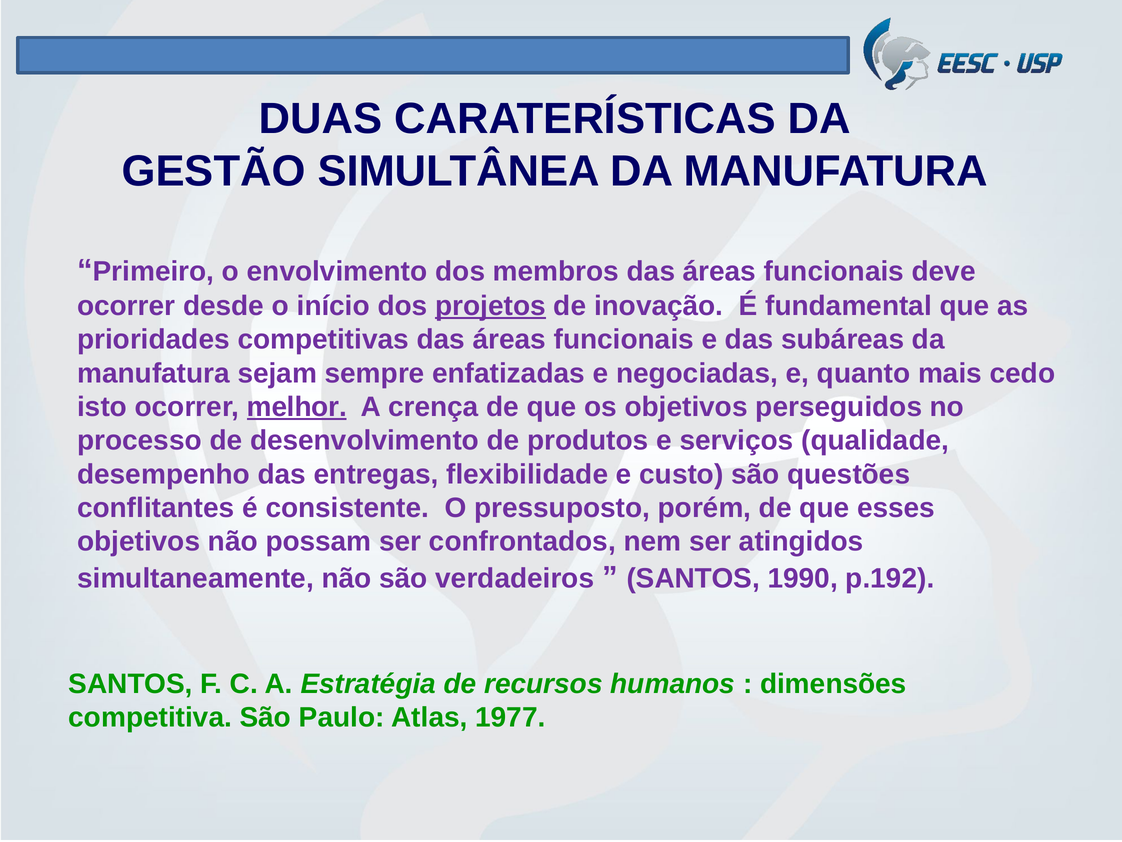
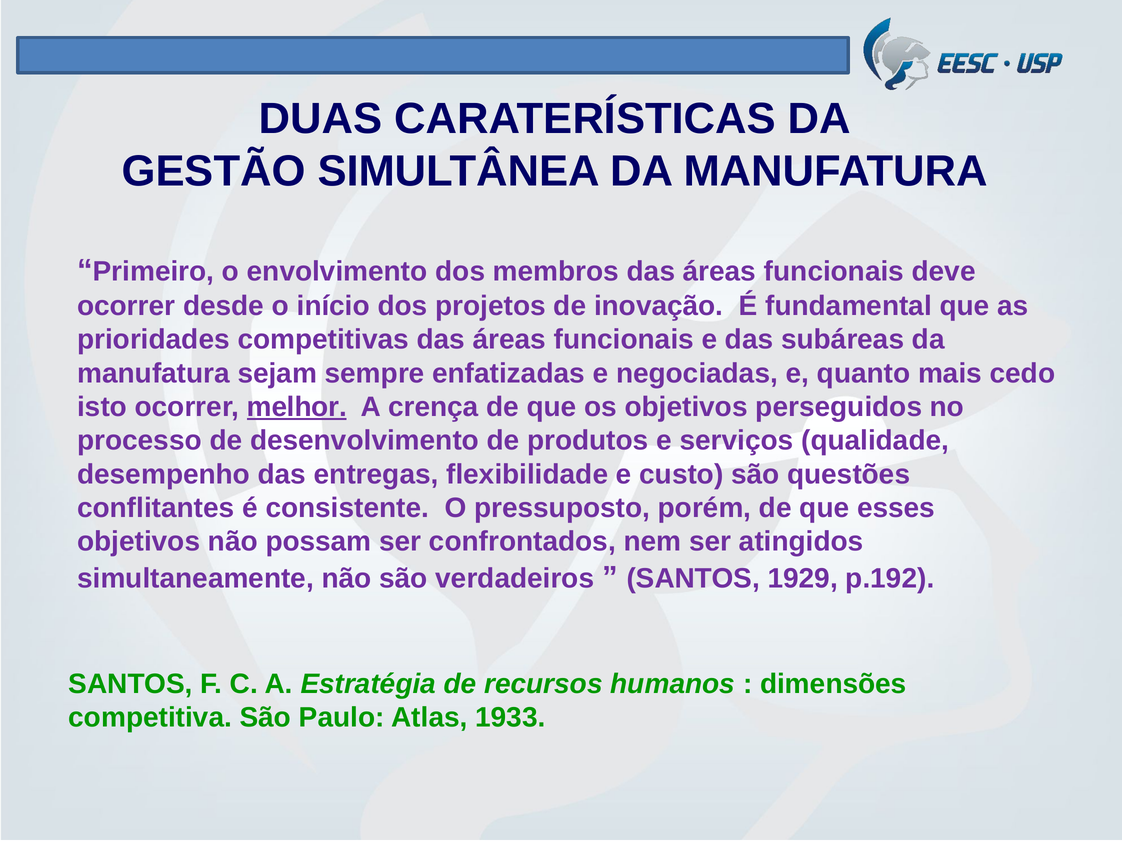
projetos underline: present -> none
1990: 1990 -> 1929
1977: 1977 -> 1933
